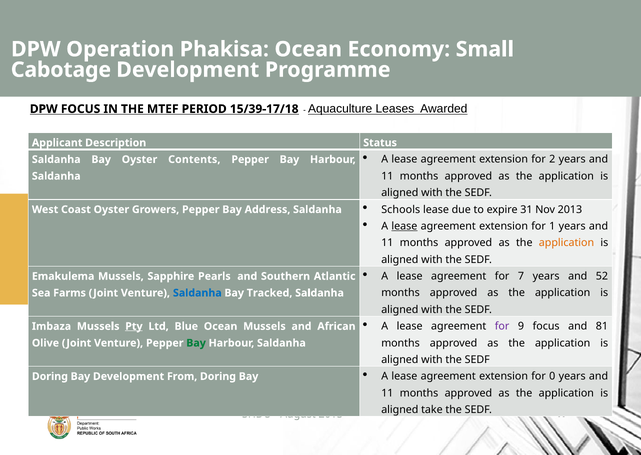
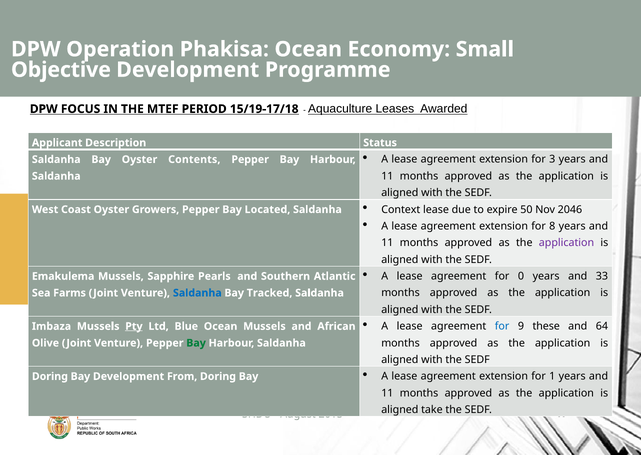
Cabotage: Cabotage -> Objective
15/39-17/18: 15/39-17/18 -> 15/19-17/18
2: 2 -> 3
Address: Address -> Located
Schools: Schools -> Context
31: 31 -> 50
2013: 2013 -> 2046
lease at (404, 226) underline: present -> none
1: 1 -> 8
application at (566, 243) colour: orange -> purple
7: 7 -> 0
52: 52 -> 33
for at (502, 326) colour: purple -> blue
9 focus: focus -> these
81: 81 -> 64
0: 0 -> 1
